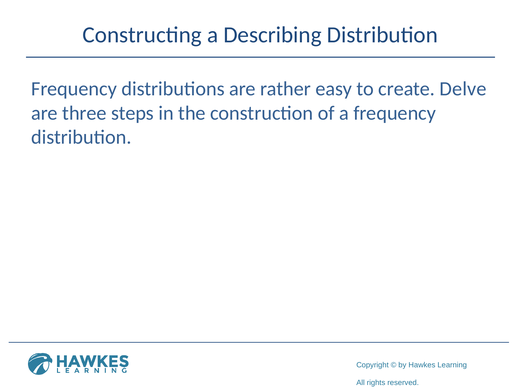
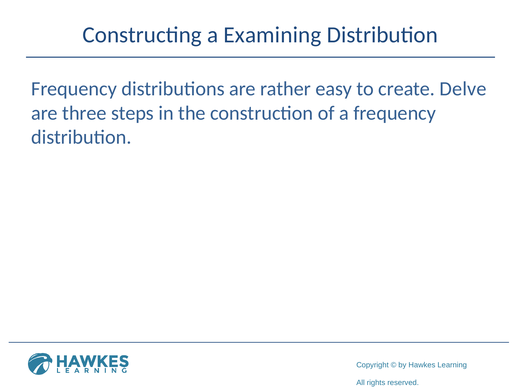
Describing: Describing -> Examining
